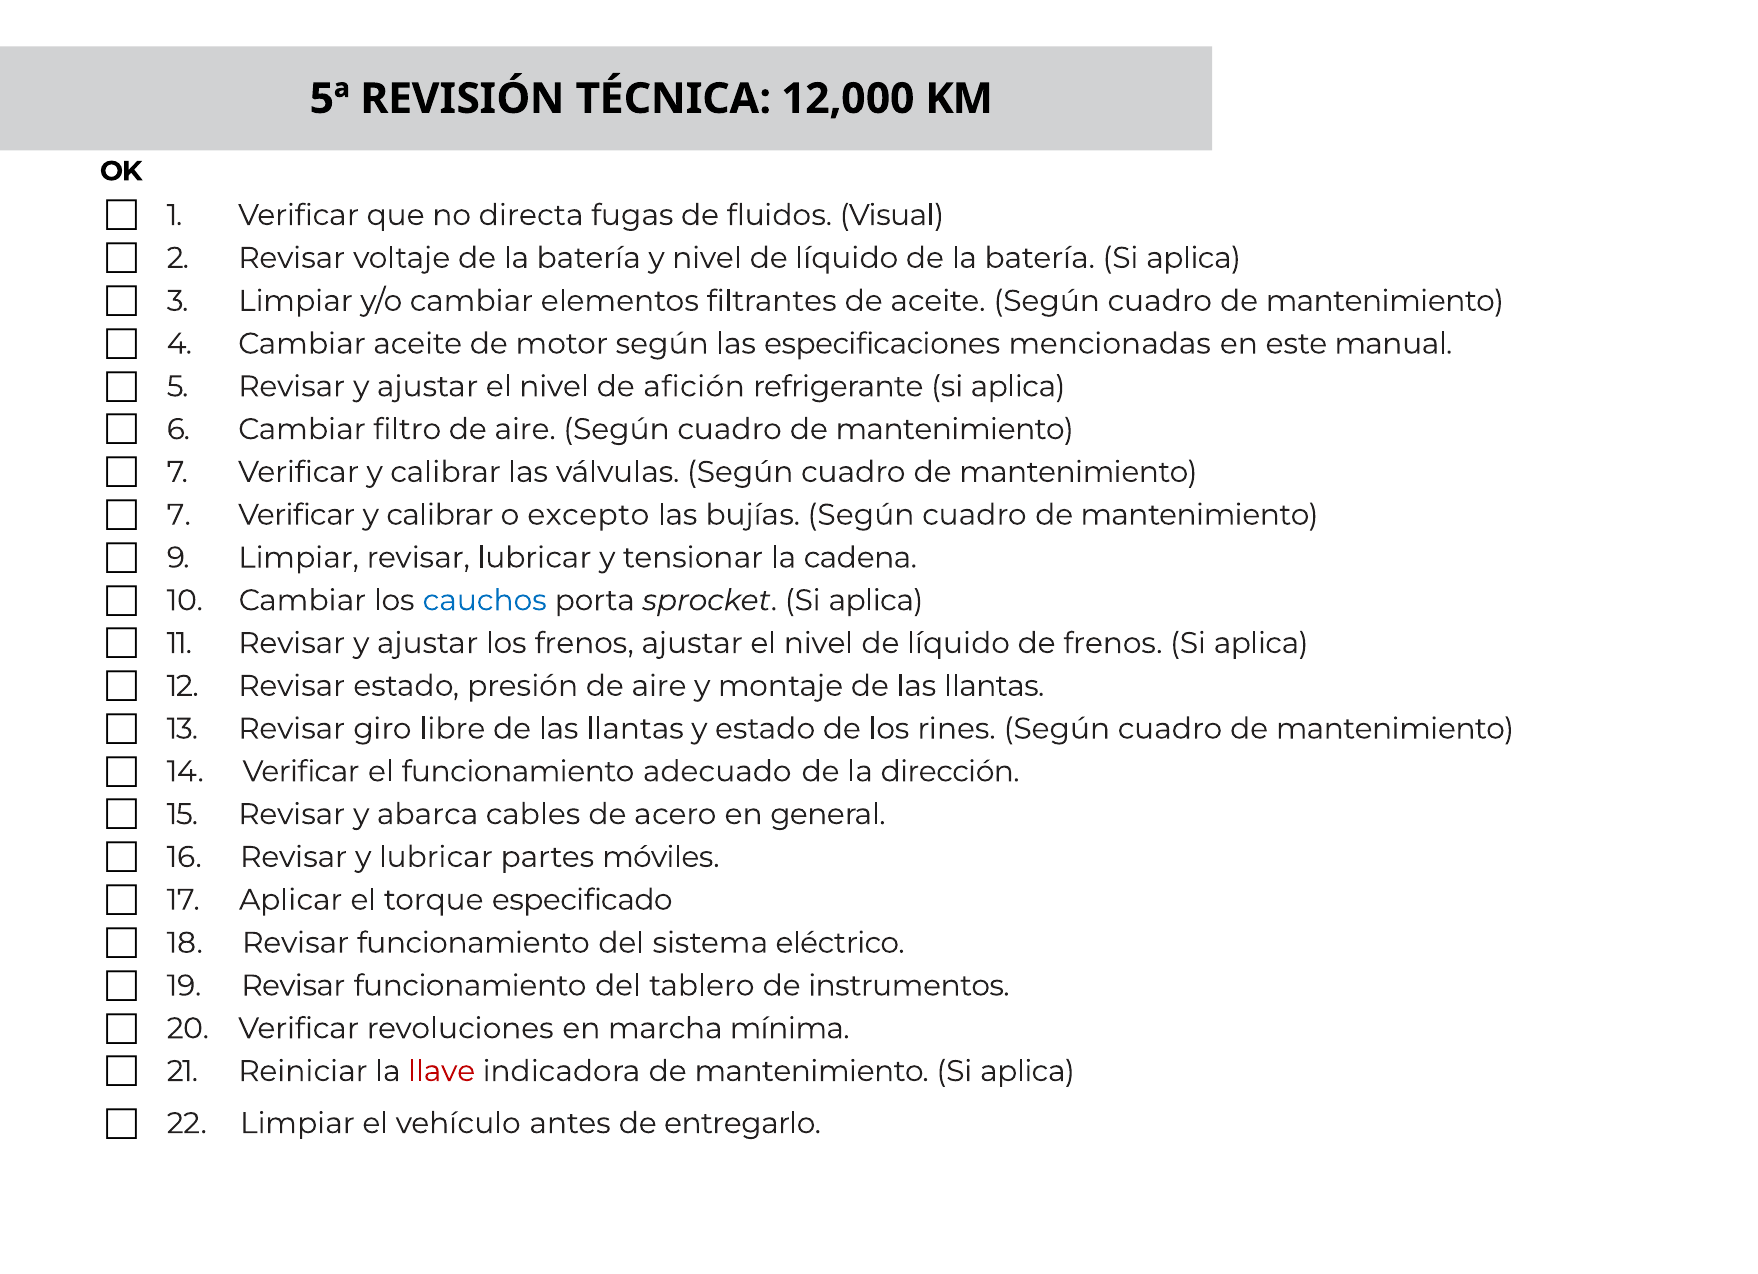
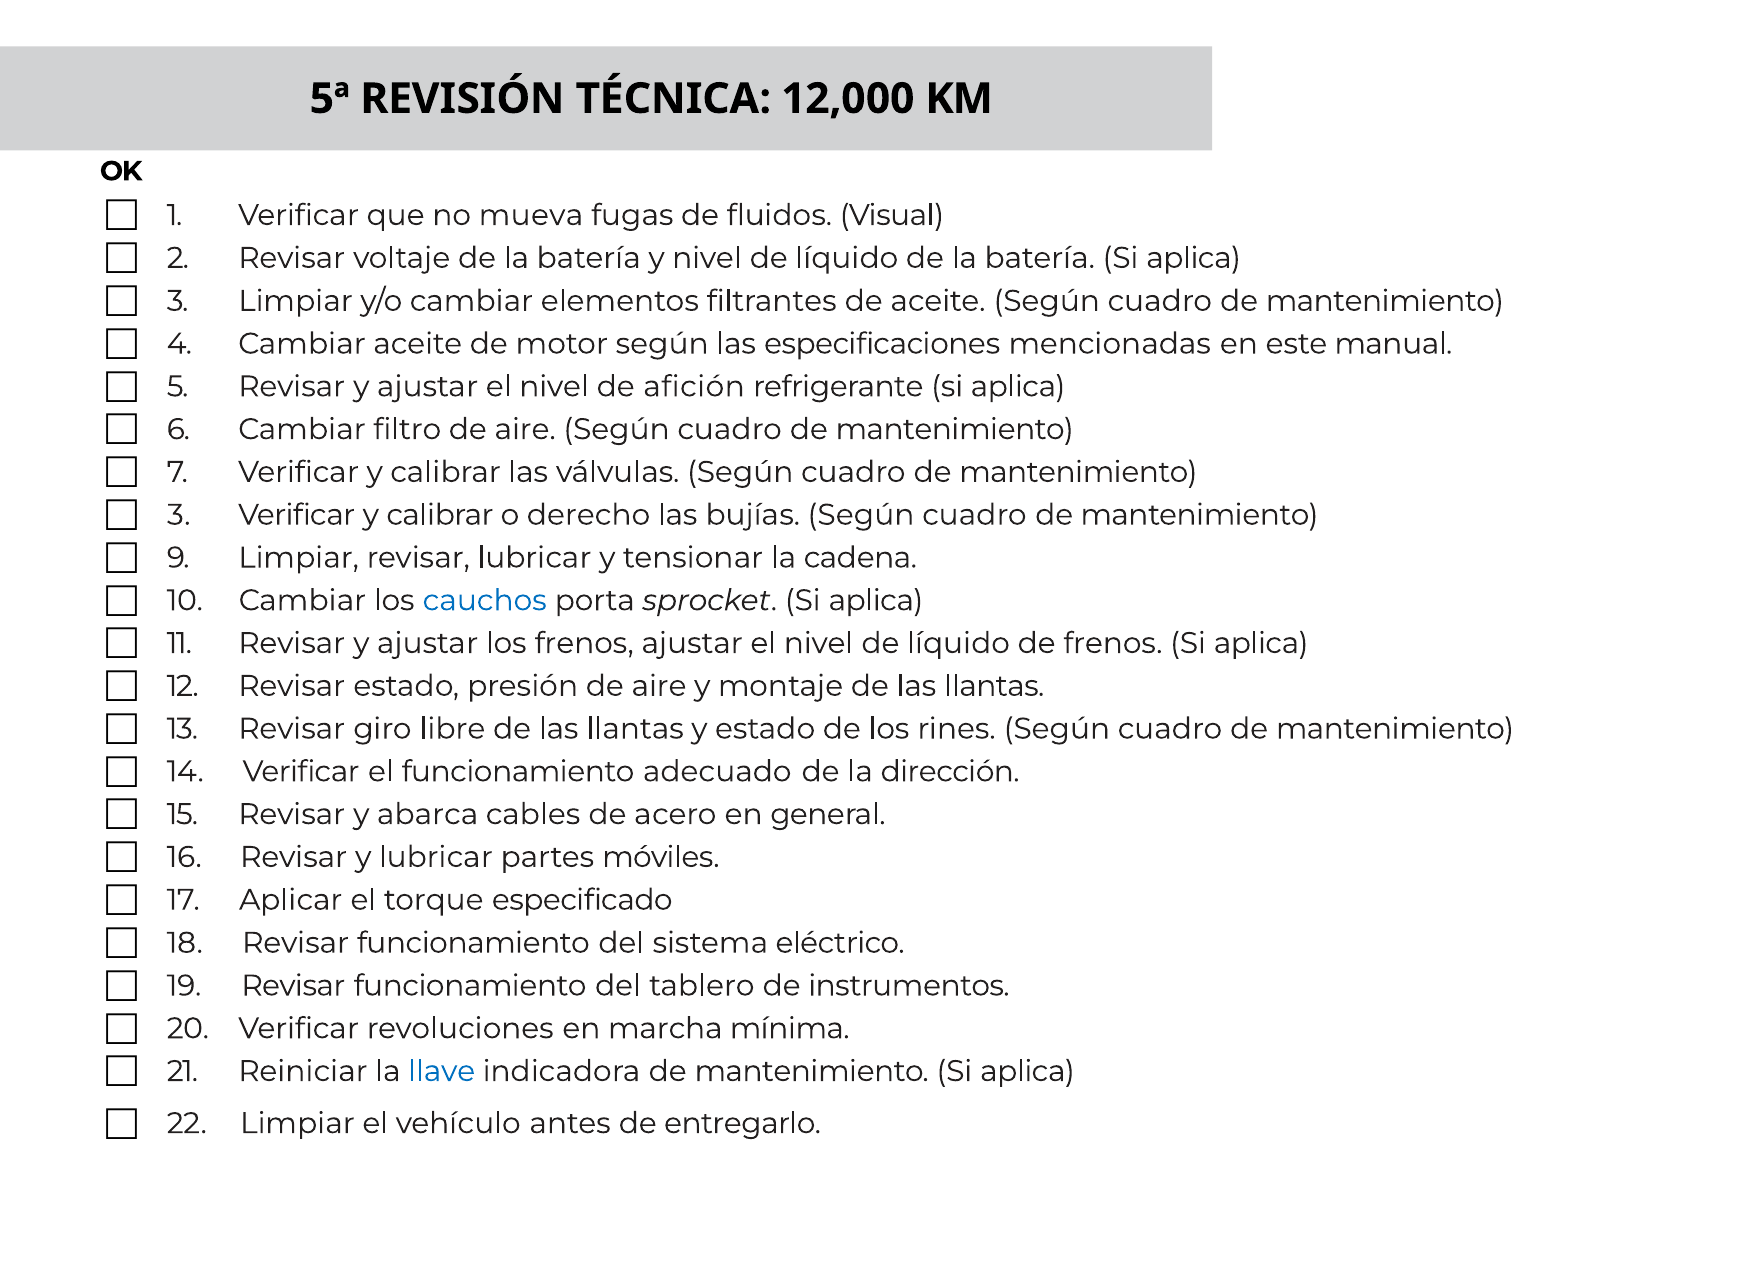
directa: directa -> mueva
7 at (179, 515): 7 -> 3
excepto: excepto -> derecho
llave colour: red -> blue
